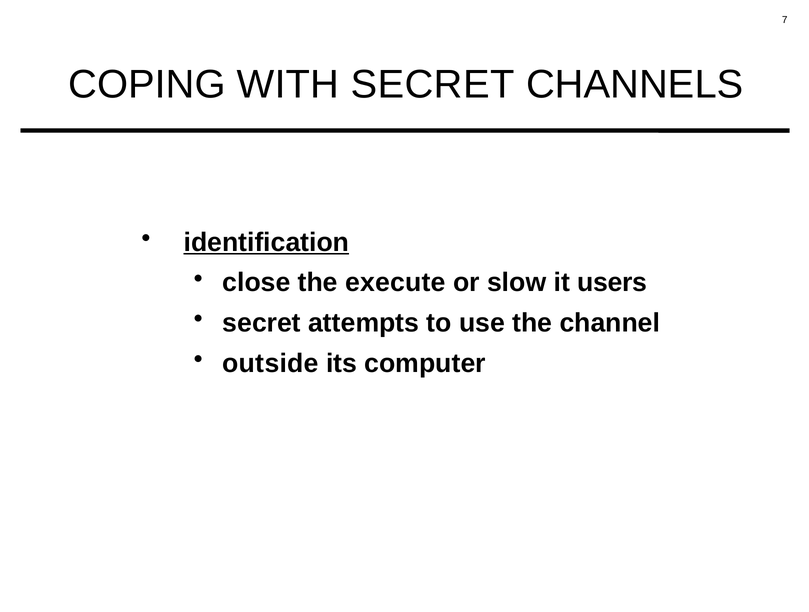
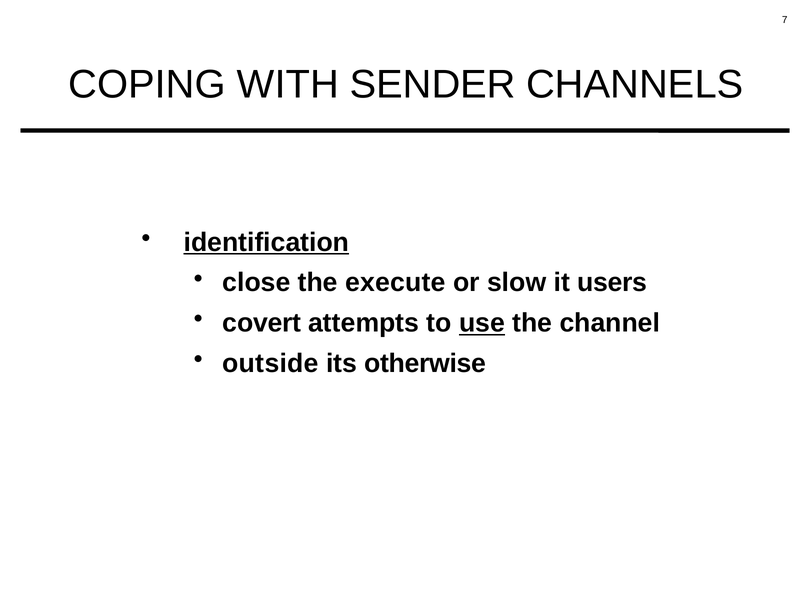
WITH SECRET: SECRET -> SENDER
secret at (262, 323): secret -> covert
use underline: none -> present
computer: computer -> otherwise
